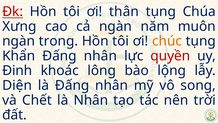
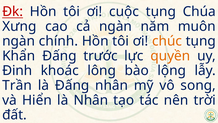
thân: thân -> cuộc
trọng: trọng -> chính
nhân at (100, 56): nhân -> trước
quyền colour: red -> orange
Diện: Diện -> Trần
Chết: Chết -> Hiển
